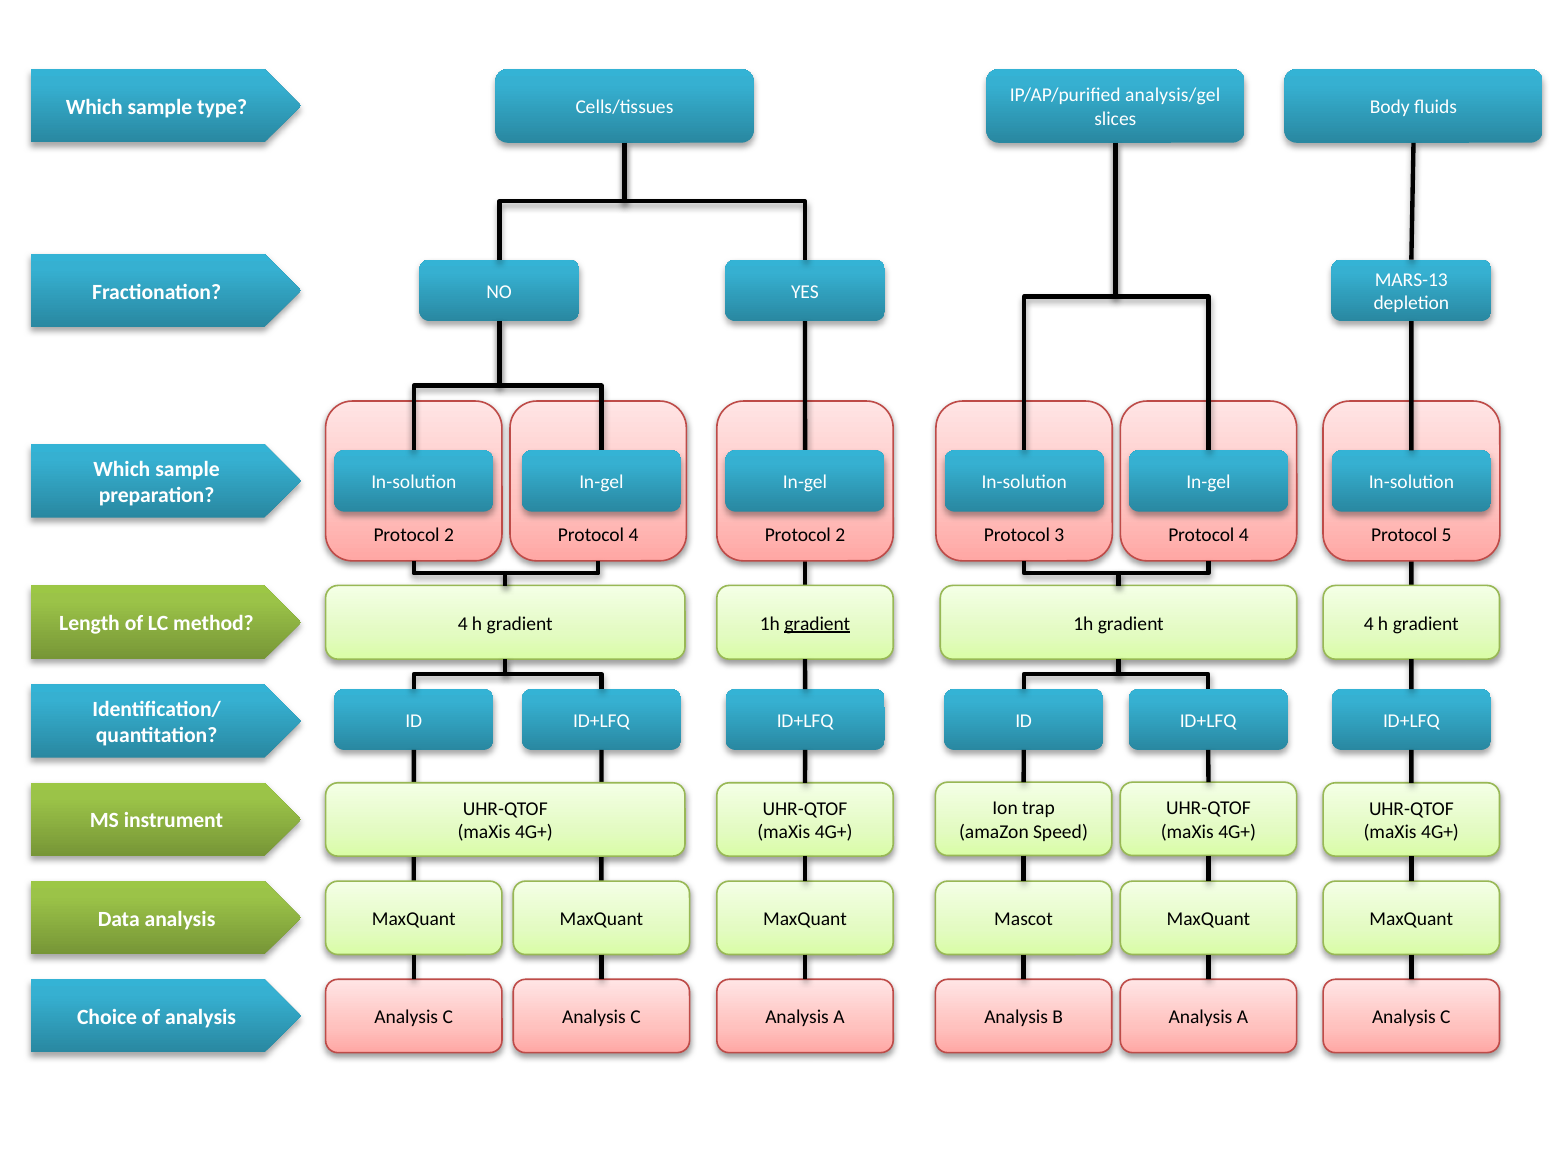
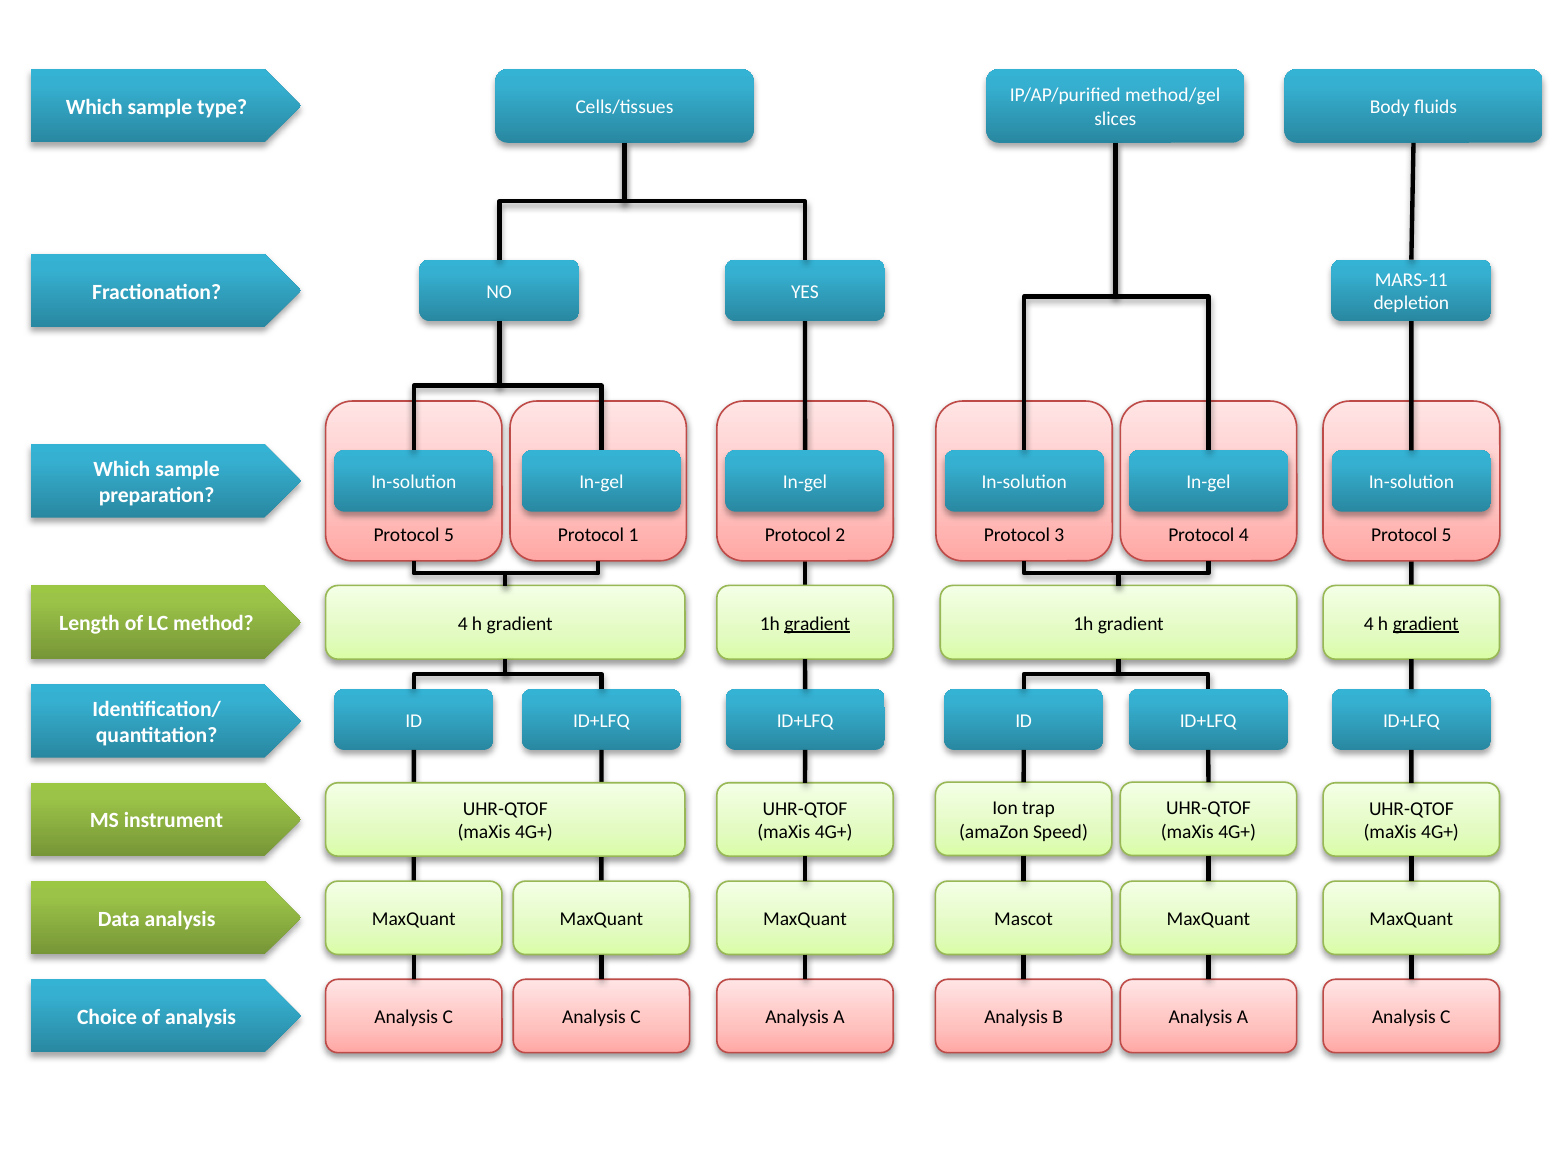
analysis/gel: analysis/gel -> method/gel
MARS-13: MARS-13 -> MARS-11
2 at (449, 535): 2 -> 5
4 at (633, 535): 4 -> 1
gradient at (1426, 623) underline: none -> present
